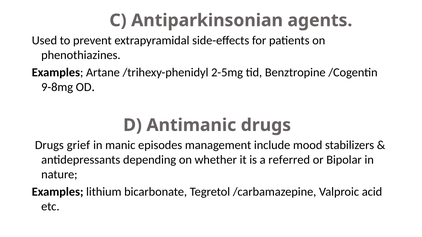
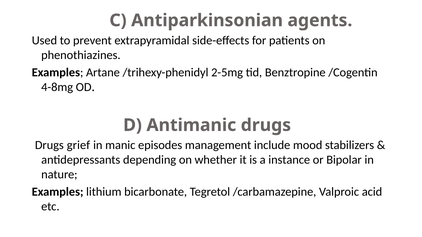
9-8mg: 9-8mg -> 4-8mg
referred: referred -> instance
